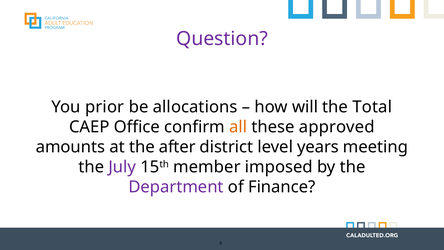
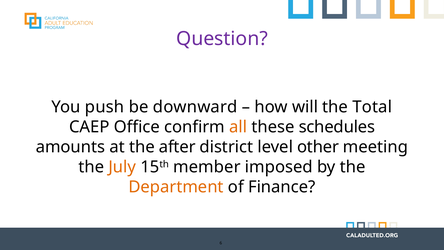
prior: prior -> push
allocations: allocations -> downward
approved: approved -> schedules
years: years -> other
July colour: purple -> orange
Department colour: purple -> orange
